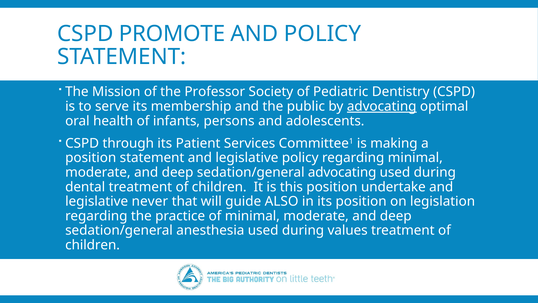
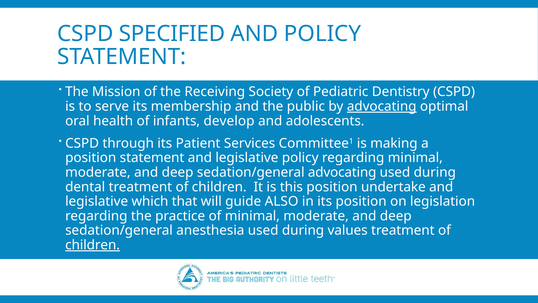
PROMOTE: PROMOTE -> SPECIFIED
Professor: Professor -> Receiving
persons: persons -> develop
never: never -> which
children at (93, 245) underline: none -> present
